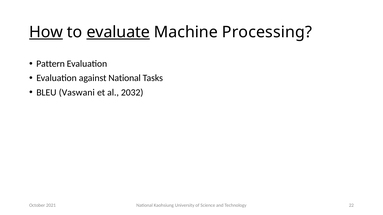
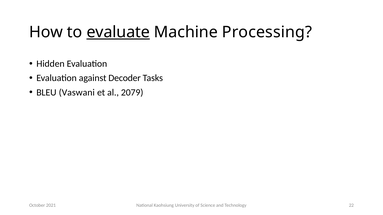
How underline: present -> none
Pattern: Pattern -> Hidden
against National: National -> Decoder
2032: 2032 -> 2079
